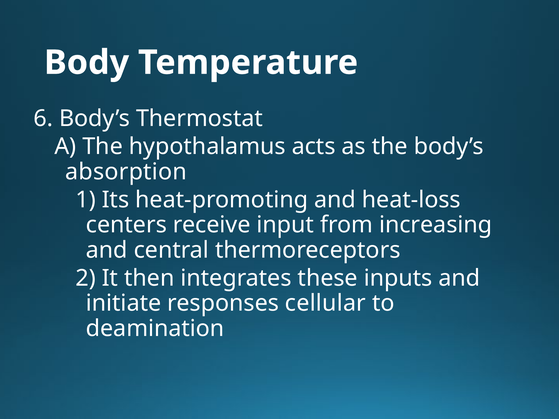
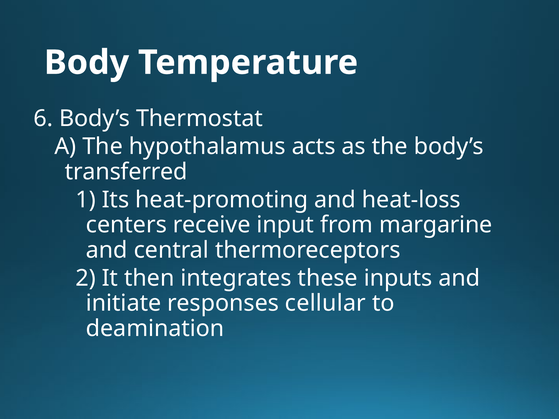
absorption: absorption -> transferred
increasing: increasing -> margarine
